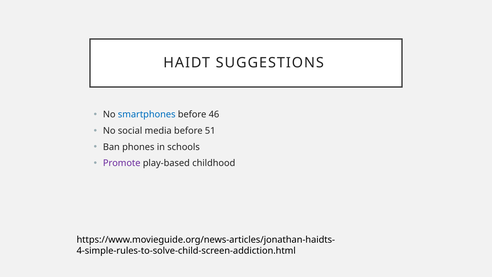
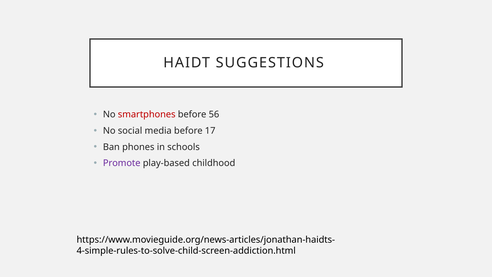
smartphones colour: blue -> red
46: 46 -> 56
51: 51 -> 17
